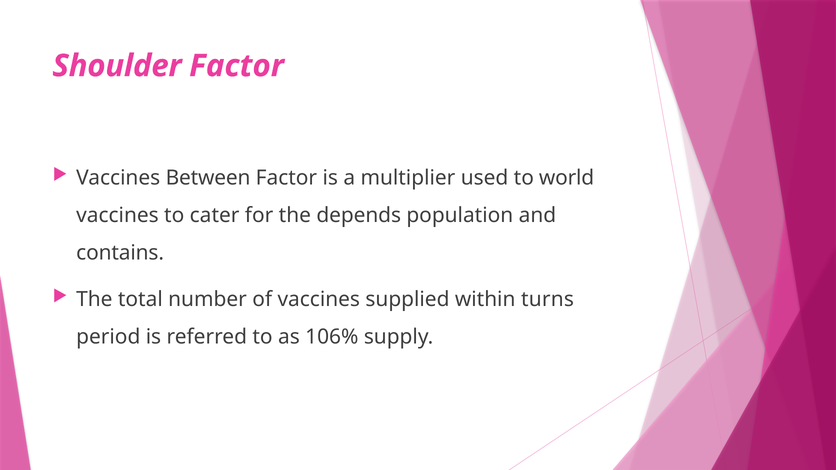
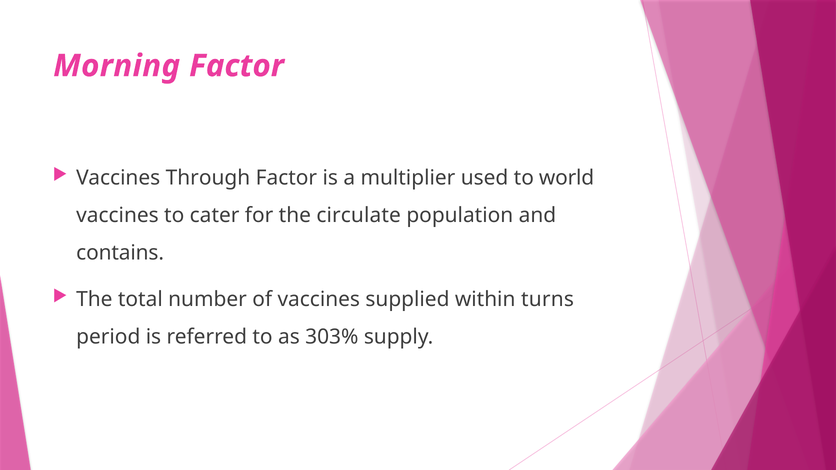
Shoulder: Shoulder -> Morning
Between: Between -> Through
depends: depends -> circulate
106%: 106% -> 303%
